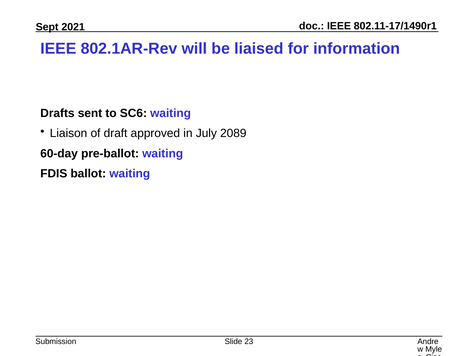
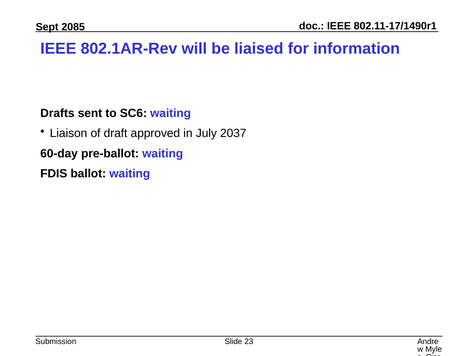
2021: 2021 -> 2085
2089: 2089 -> 2037
